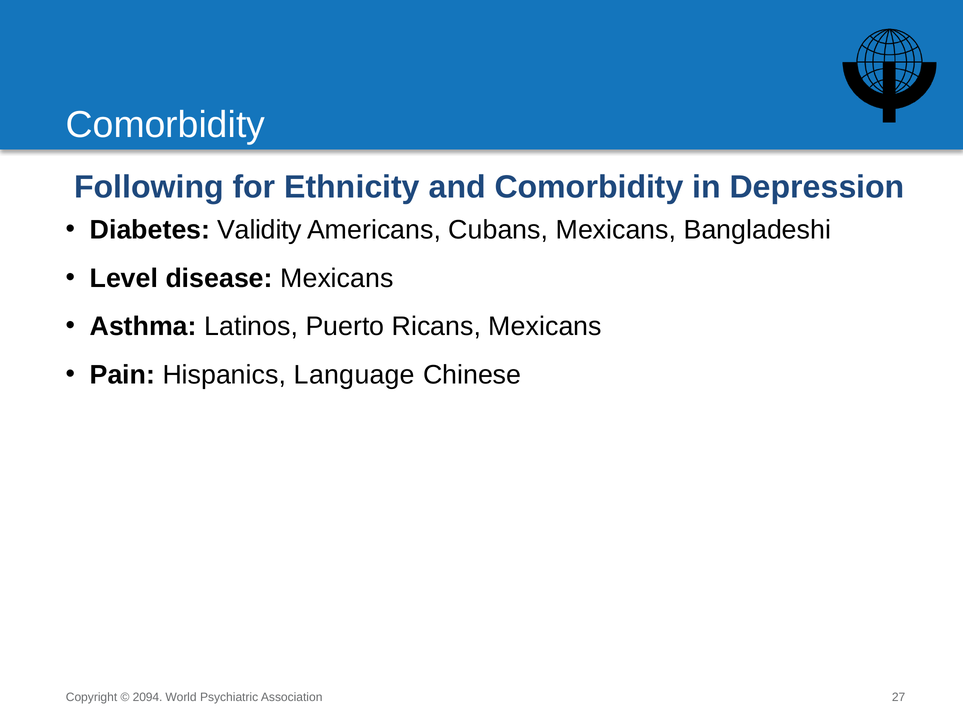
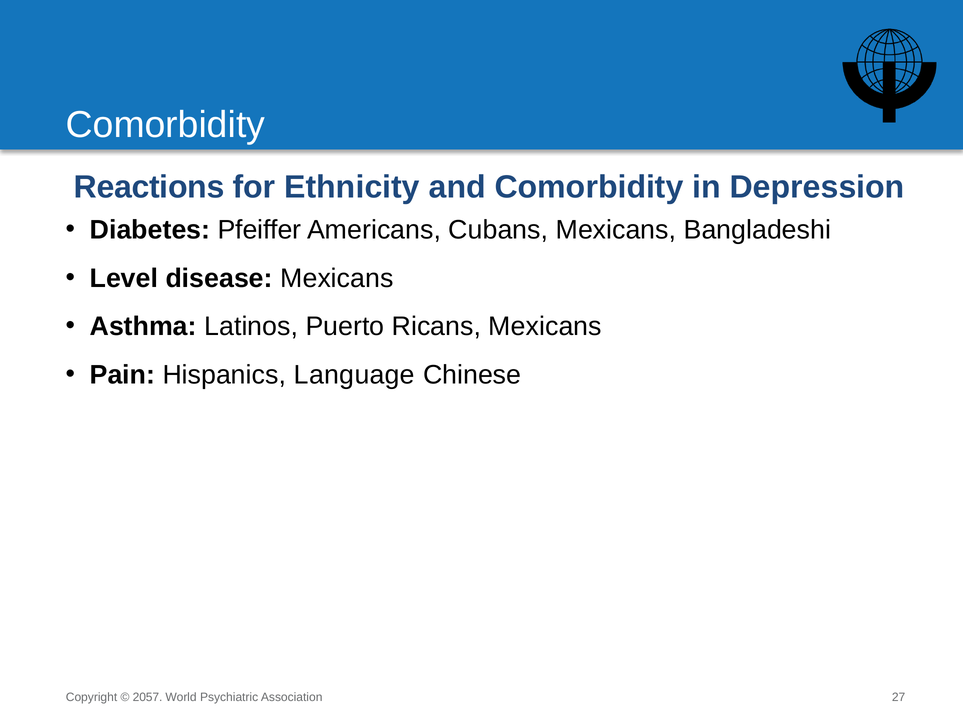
Following: Following -> Reactions
Validity: Validity -> Pfeiffer
2094: 2094 -> 2057
